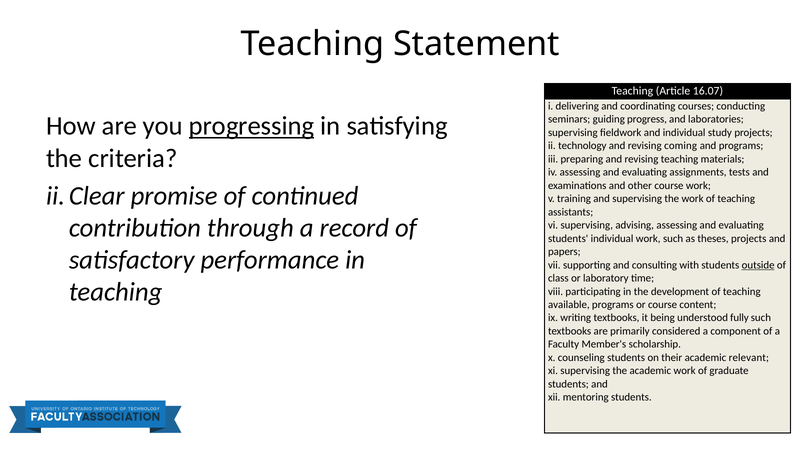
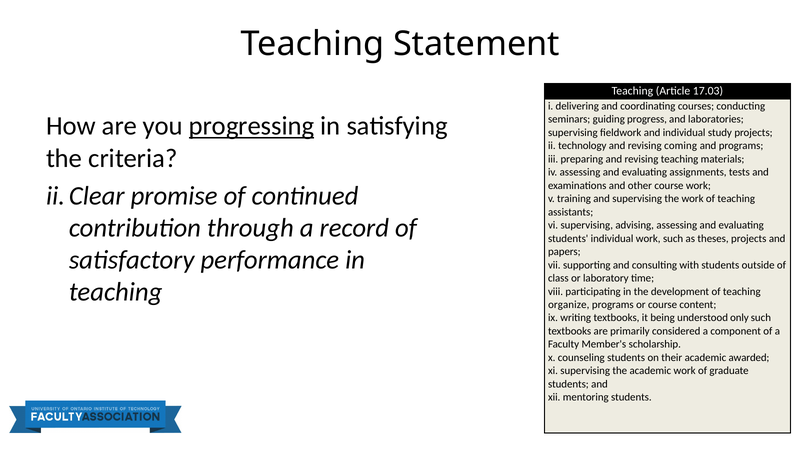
16.07: 16.07 -> 17.03
outside underline: present -> none
available: available -> organize
fully: fully -> only
relevant: relevant -> awarded
